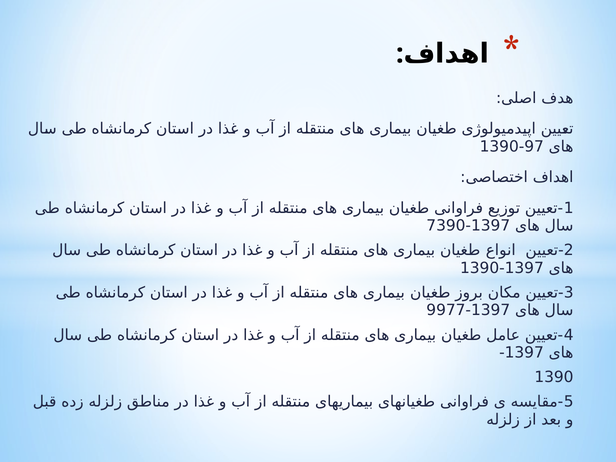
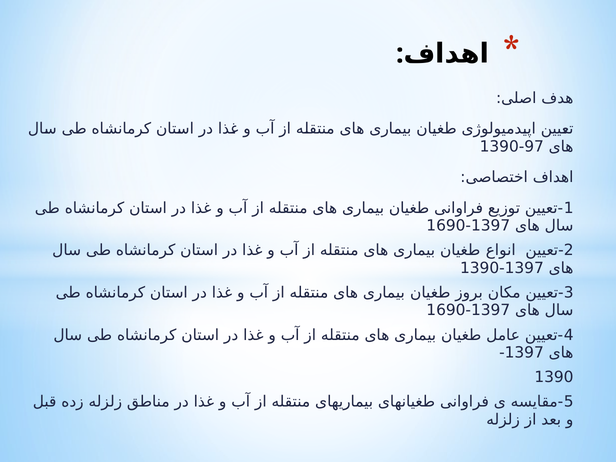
7390 at (446, 226): 7390 -> 1690
9977 at (446, 310): 9977 -> 1690
